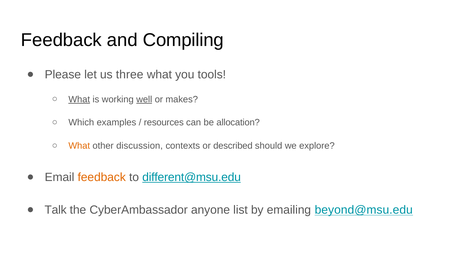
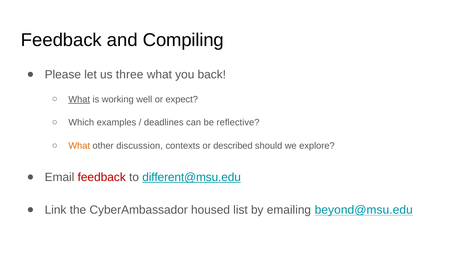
tools: tools -> back
well underline: present -> none
makes: makes -> expect
resources: resources -> deadlines
allocation: allocation -> reflective
feedback at (102, 177) colour: orange -> red
Talk: Talk -> Link
anyone: anyone -> housed
